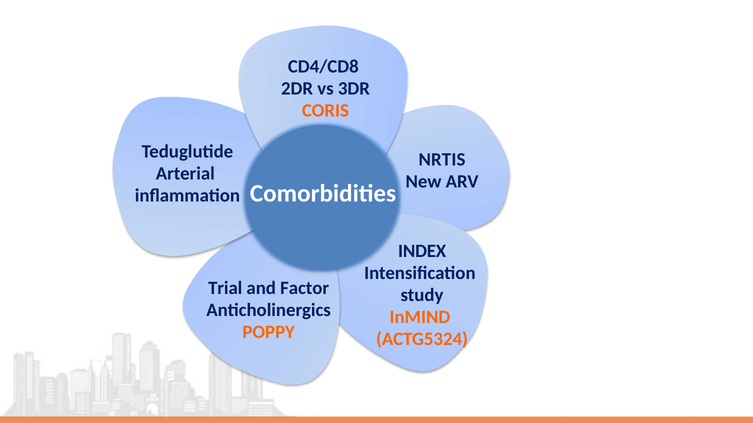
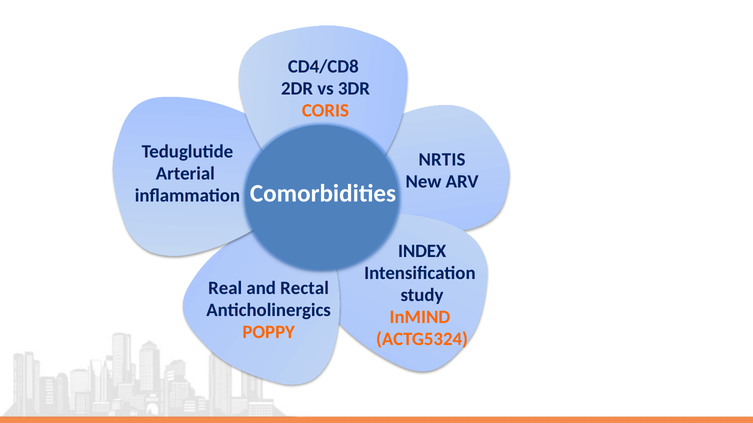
Trial: Trial -> Real
Factor: Factor -> Rectal
